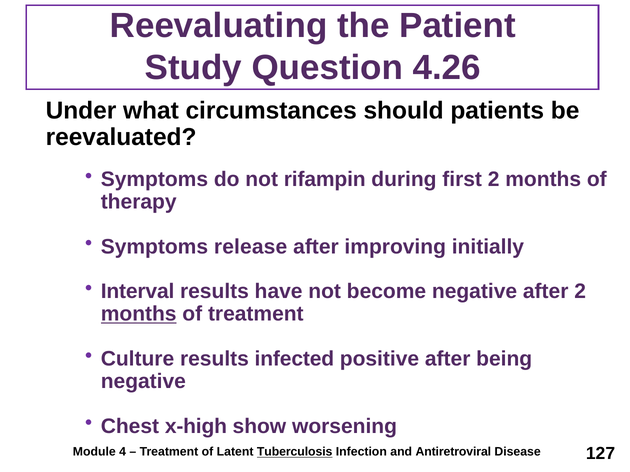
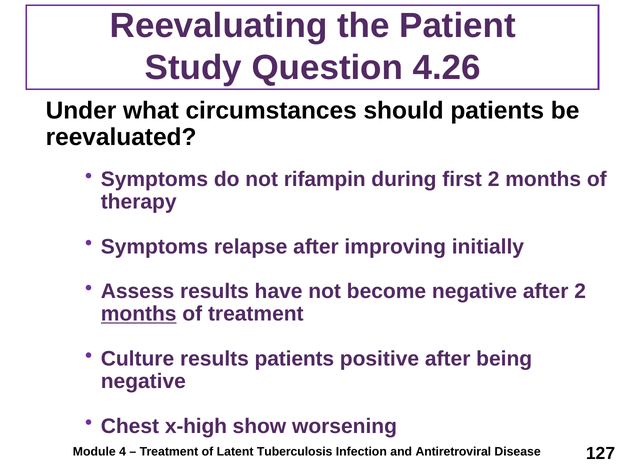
release: release -> relapse
Interval: Interval -> Assess
results infected: infected -> patients
Tuberculosis underline: present -> none
